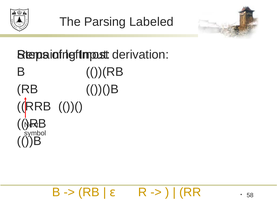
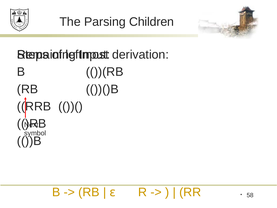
Labeled: Labeled -> Children
